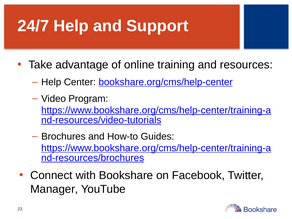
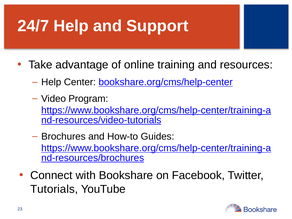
Manager: Manager -> Tutorials
